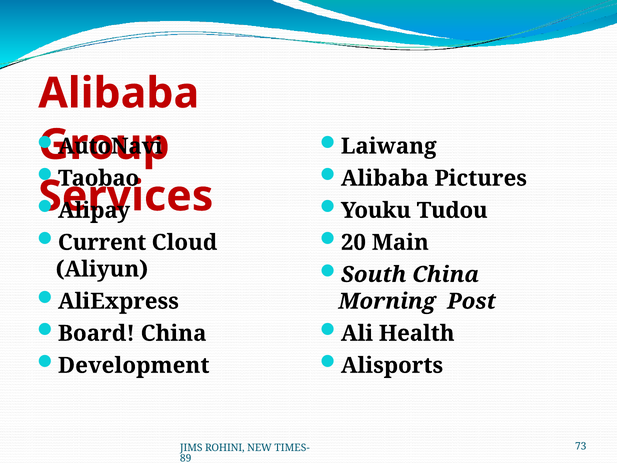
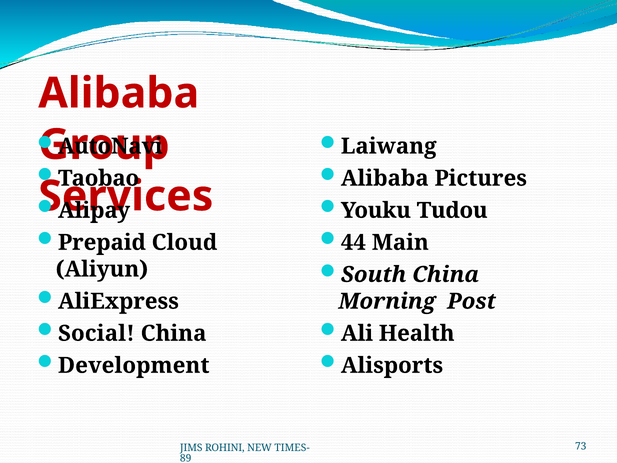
Current: Current -> Prepaid
20: 20 -> 44
Board: Board -> Social
